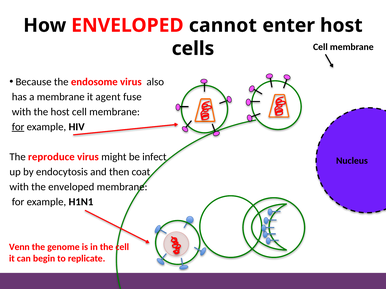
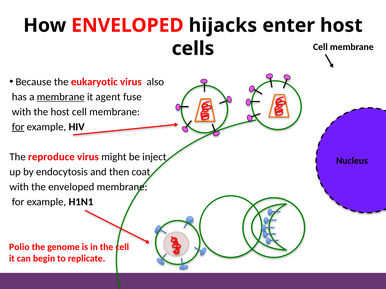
cannot: cannot -> hijacks
endosome: endosome -> eukaryotic
membrane at (61, 97) underline: none -> present
infect: infect -> inject
Venn: Venn -> Polio
